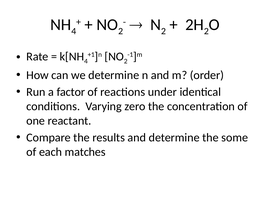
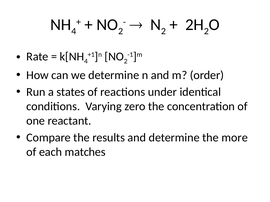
factor: factor -> states
some: some -> more
